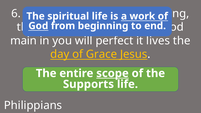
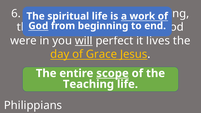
main: main -> were
will underline: none -> present
Supports: Supports -> Teaching
